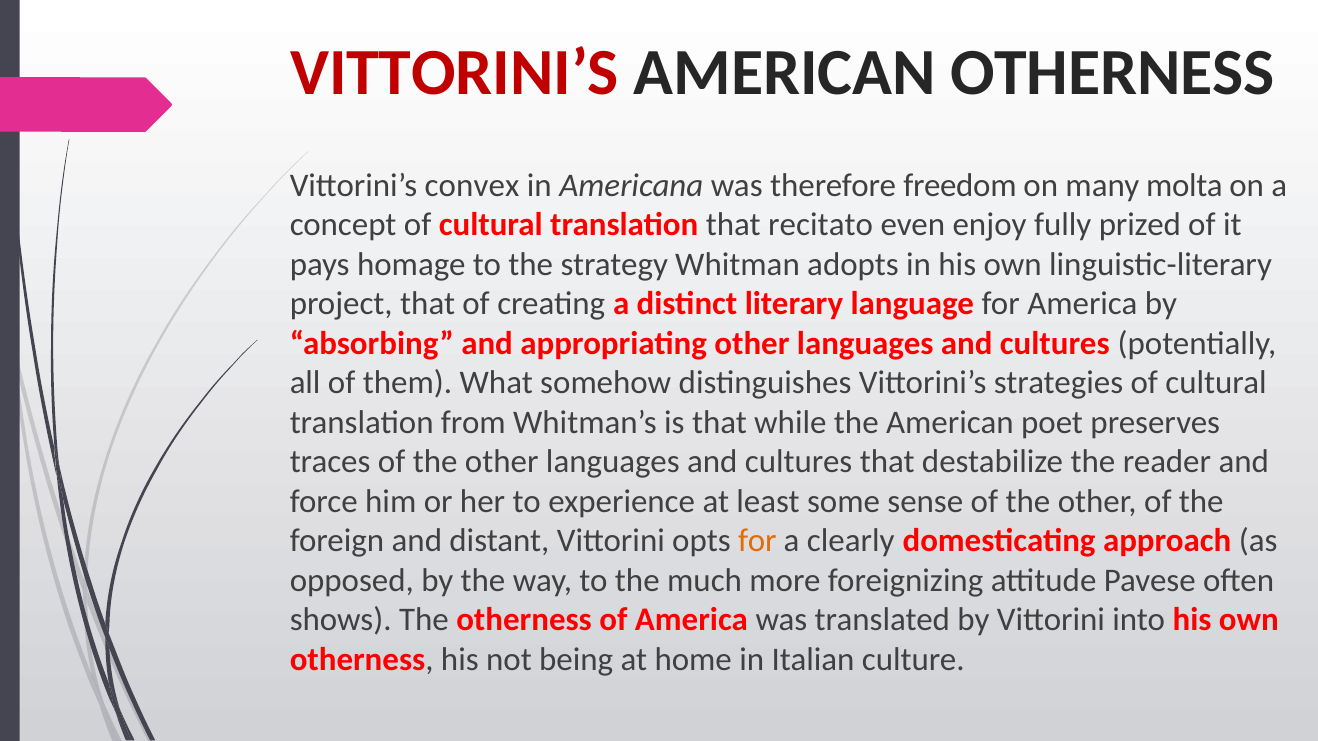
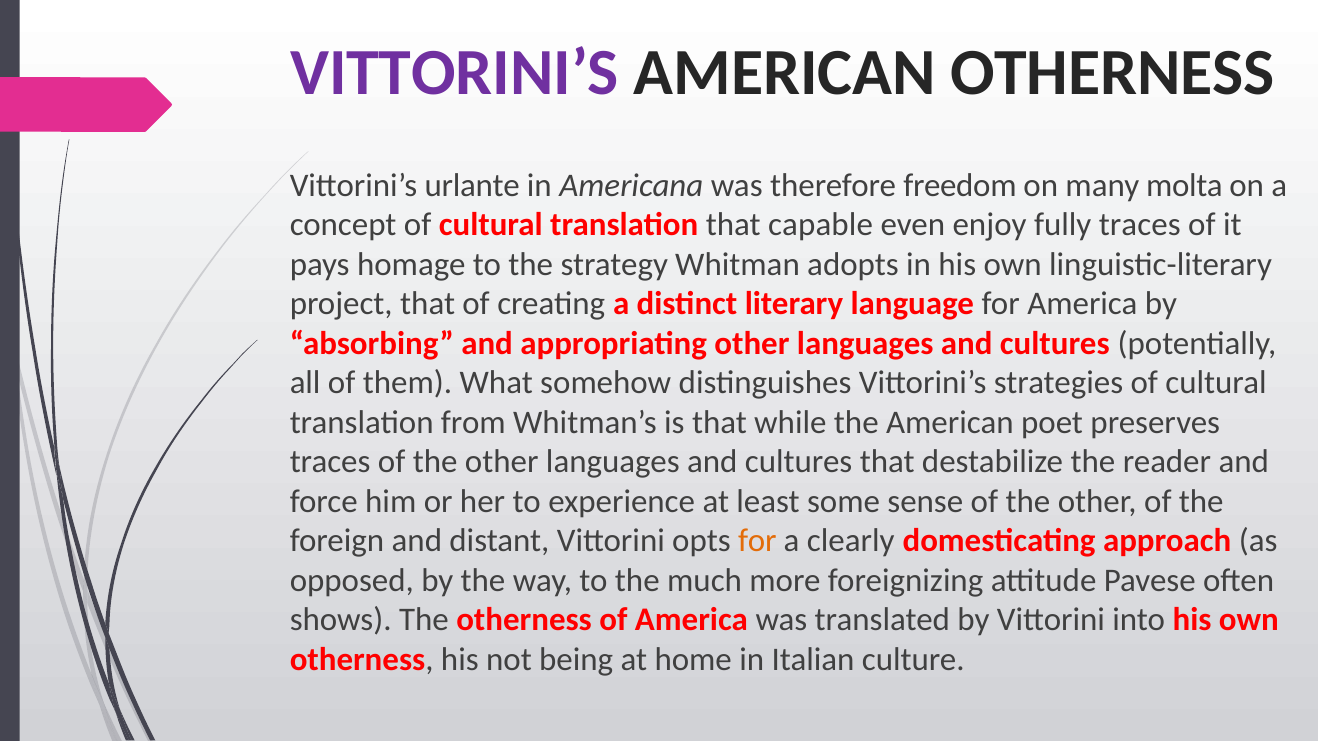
VITTORINI’S at (455, 73) colour: red -> purple
convex: convex -> urlante
recitato: recitato -> capable
fully prized: prized -> traces
